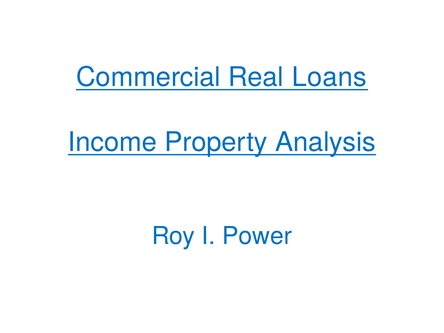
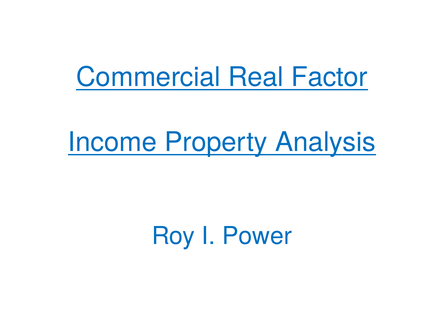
Loans: Loans -> Factor
